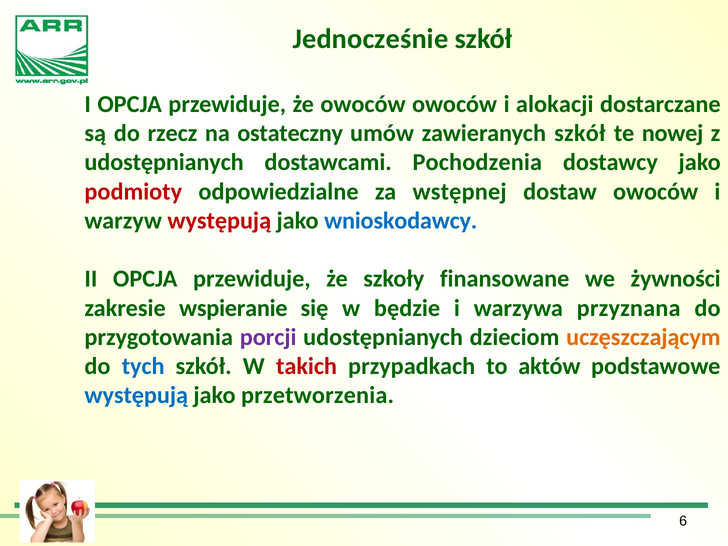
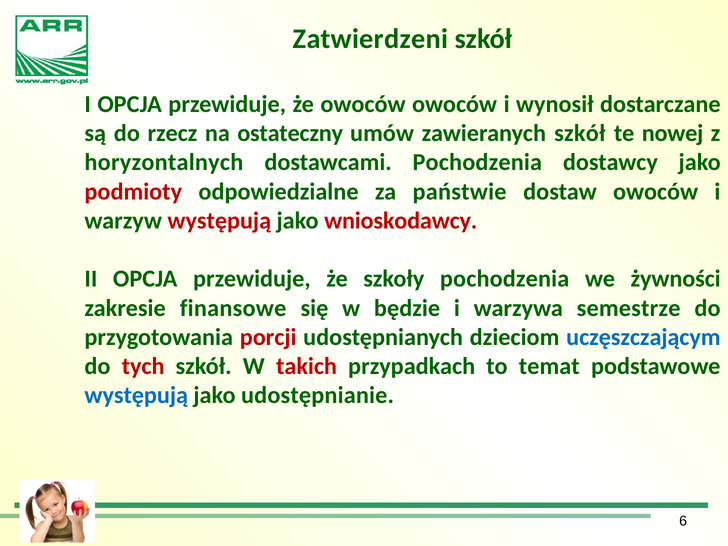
Jednocześnie: Jednocześnie -> Zatwierdzeni
alokacji: alokacji -> wynosił
udostępnianych at (164, 162): udostępnianych -> horyzontalnych
wstępnej: wstępnej -> państwie
wnioskodawcy colour: blue -> red
szkoły finansowane: finansowane -> pochodzenia
wspieranie: wspieranie -> finansowe
przyznana: przyznana -> semestrze
porcji colour: purple -> red
uczęszczającym colour: orange -> blue
tych colour: blue -> red
aktów: aktów -> temat
przetworzenia: przetworzenia -> udostępnianie
